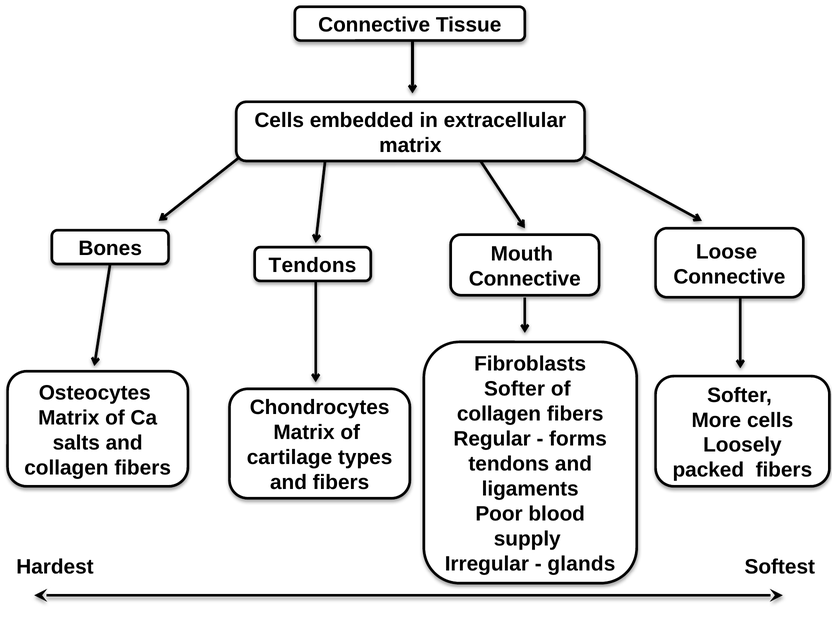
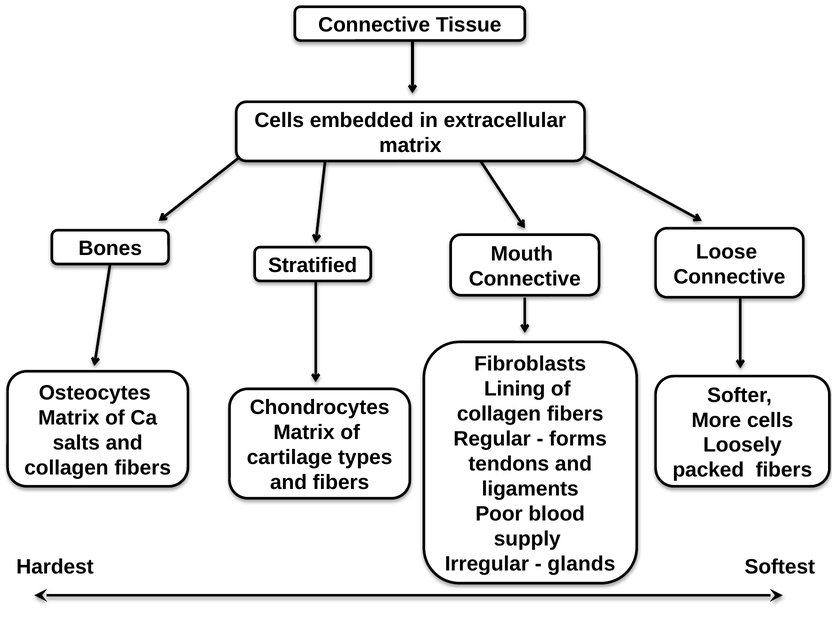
Tendons at (313, 265): Tendons -> Stratified
Softer at (515, 389): Softer -> Lining
